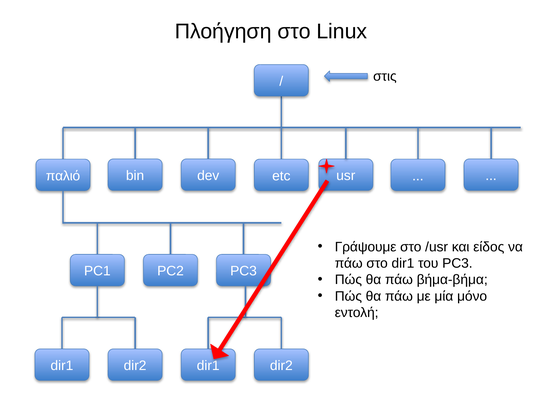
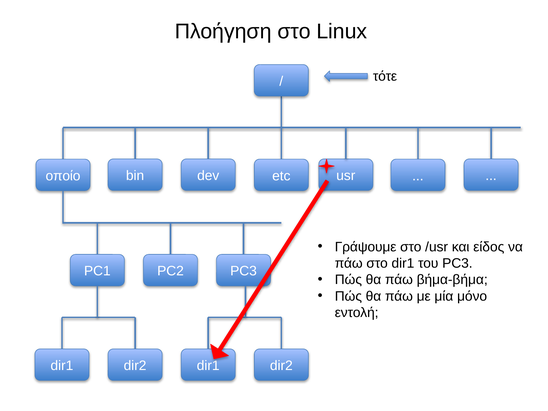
στις: στις -> τότε
παλιό: παλιό -> οποίο
